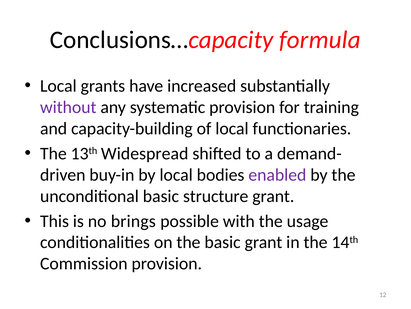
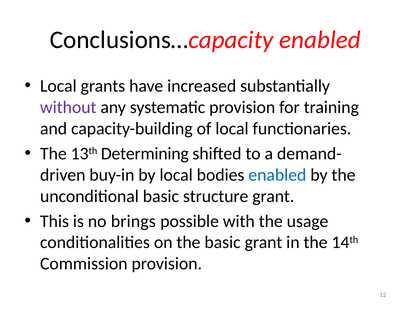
Conclusions…capacity formula: formula -> enabled
Widespread: Widespread -> Determining
enabled at (277, 174) colour: purple -> blue
